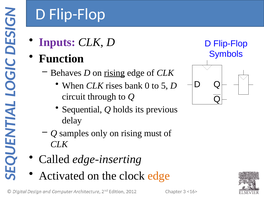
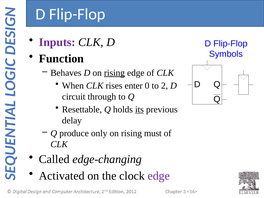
bank: bank -> enter
5: 5 -> 2
Sequential: Sequential -> Resettable
its underline: none -> present
samples: samples -> produce
edge-inserting: edge-inserting -> edge-changing
edge at (159, 176) colour: orange -> purple
